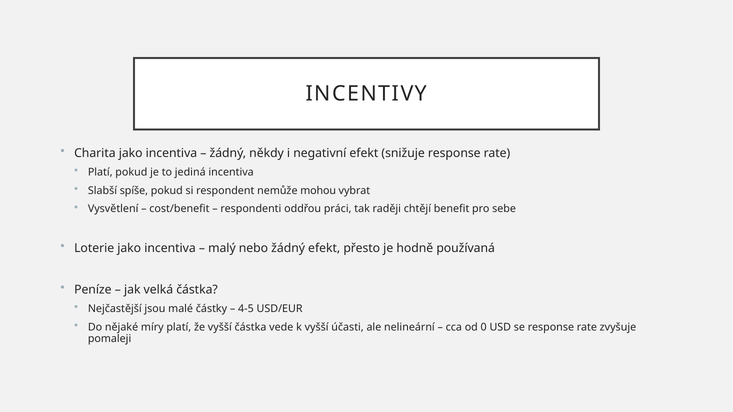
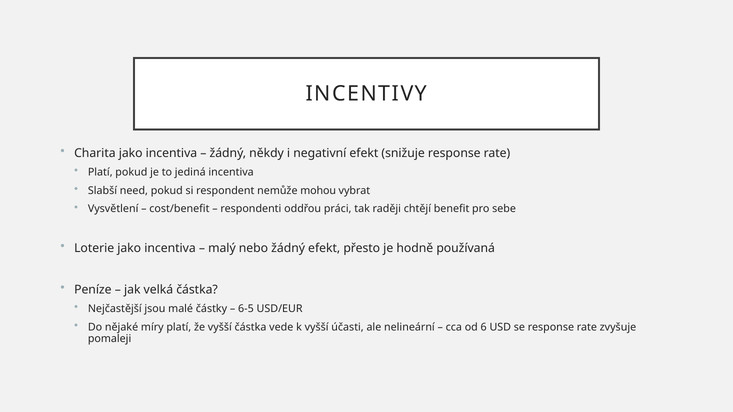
spíše: spíše -> need
4-5: 4-5 -> 6-5
0: 0 -> 6
